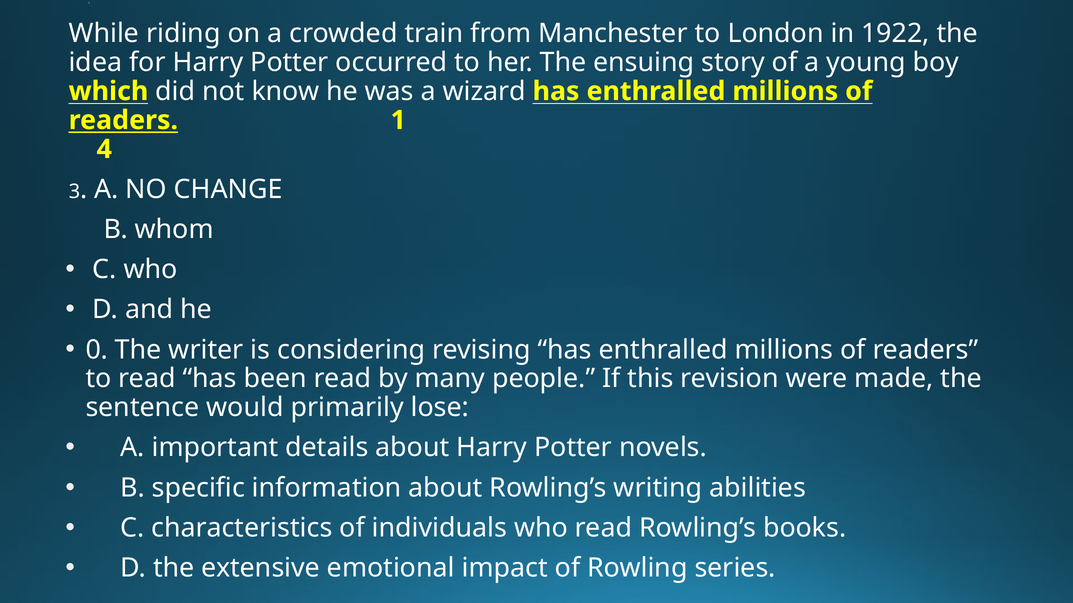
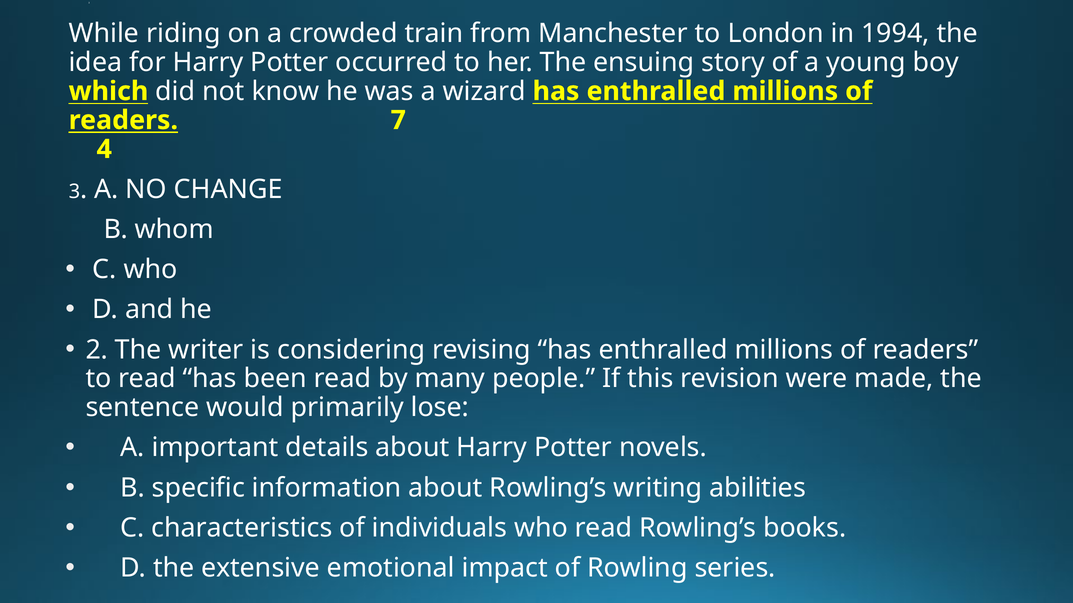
1922: 1922 -> 1994
1: 1 -> 7
0: 0 -> 2
